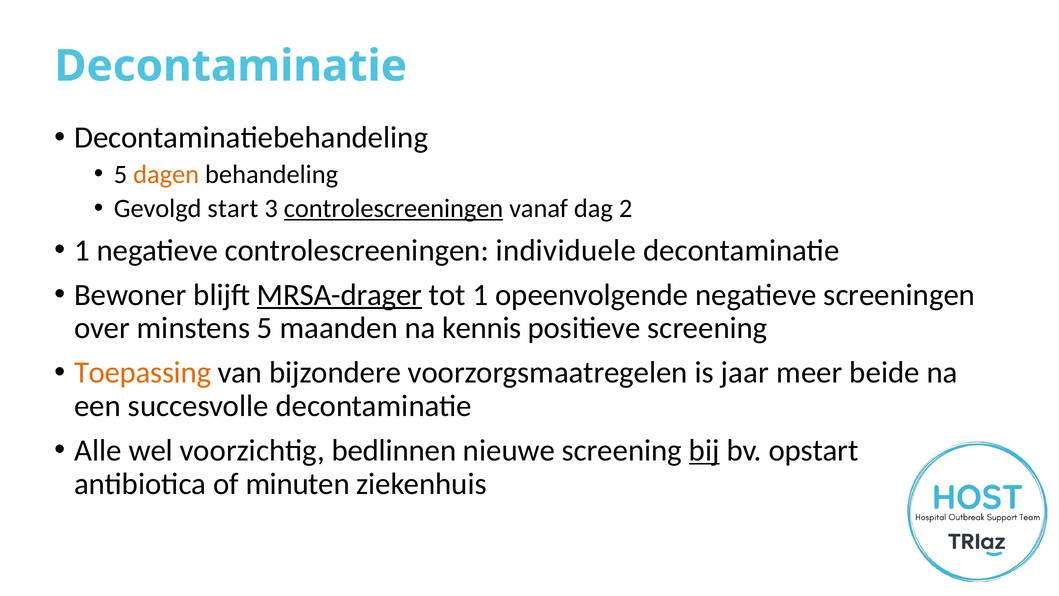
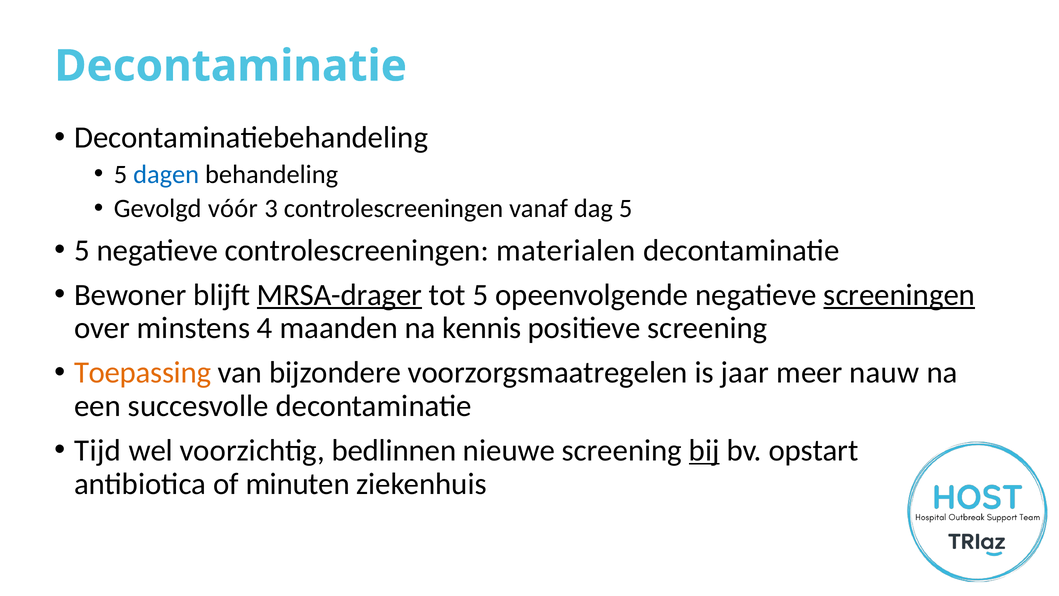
dagen colour: orange -> blue
start: start -> vóór
controlescreeningen at (394, 208) underline: present -> none
dag 2: 2 -> 5
1 at (82, 250): 1 -> 5
individuele: individuele -> materialen
tot 1: 1 -> 5
screeningen underline: none -> present
minstens 5: 5 -> 4
beide: beide -> nauw
Alle: Alle -> Tijd
